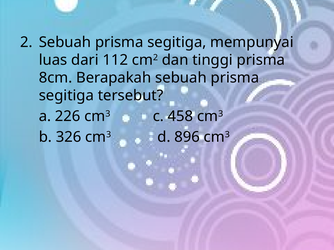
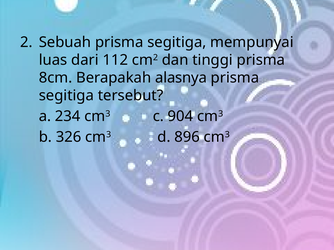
Berapakah sebuah: sebuah -> alasnya
226: 226 -> 234
458: 458 -> 904
